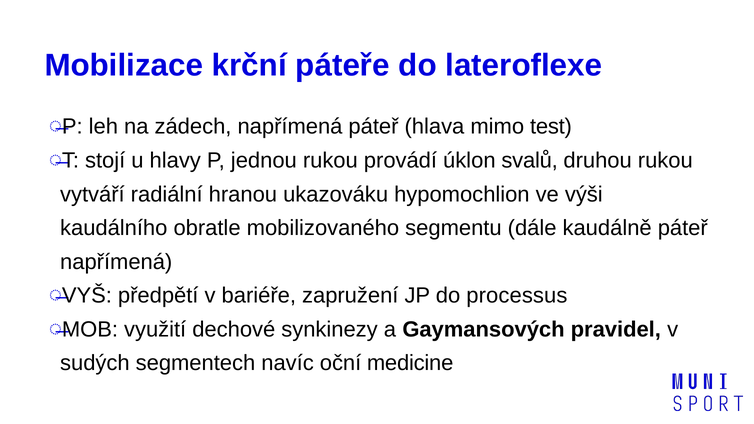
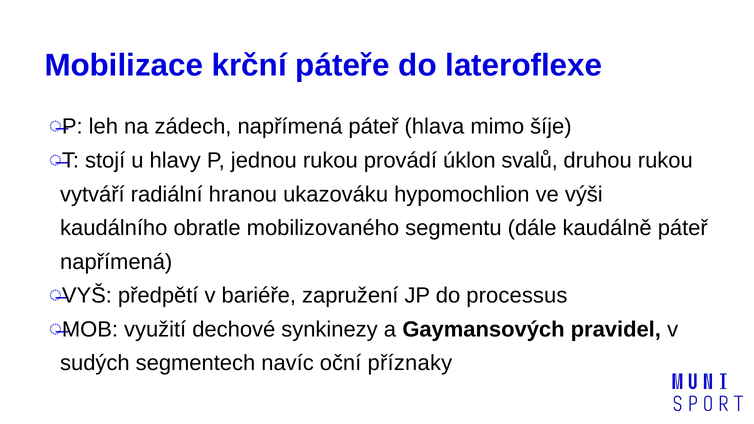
test: test -> šíje
medicine: medicine -> příznaky
